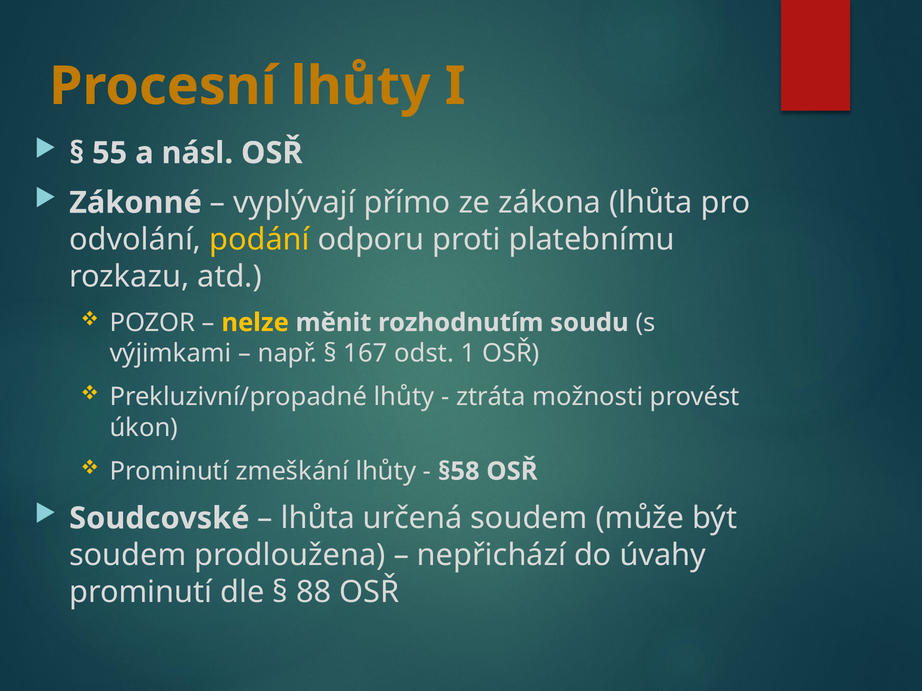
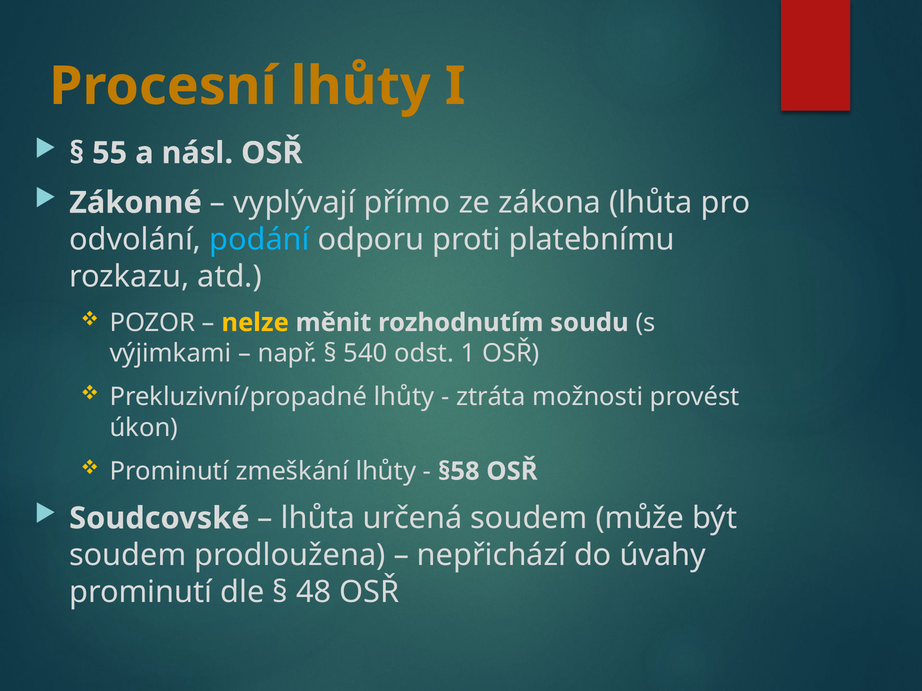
podání colour: yellow -> light blue
167: 167 -> 540
88: 88 -> 48
